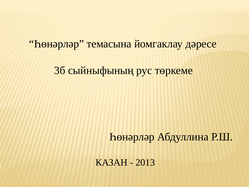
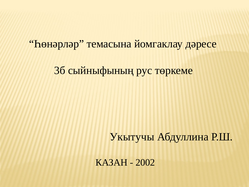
Һөнәрләр at (132, 137): Һөнәрләр -> Укытучы
2013: 2013 -> 2002
